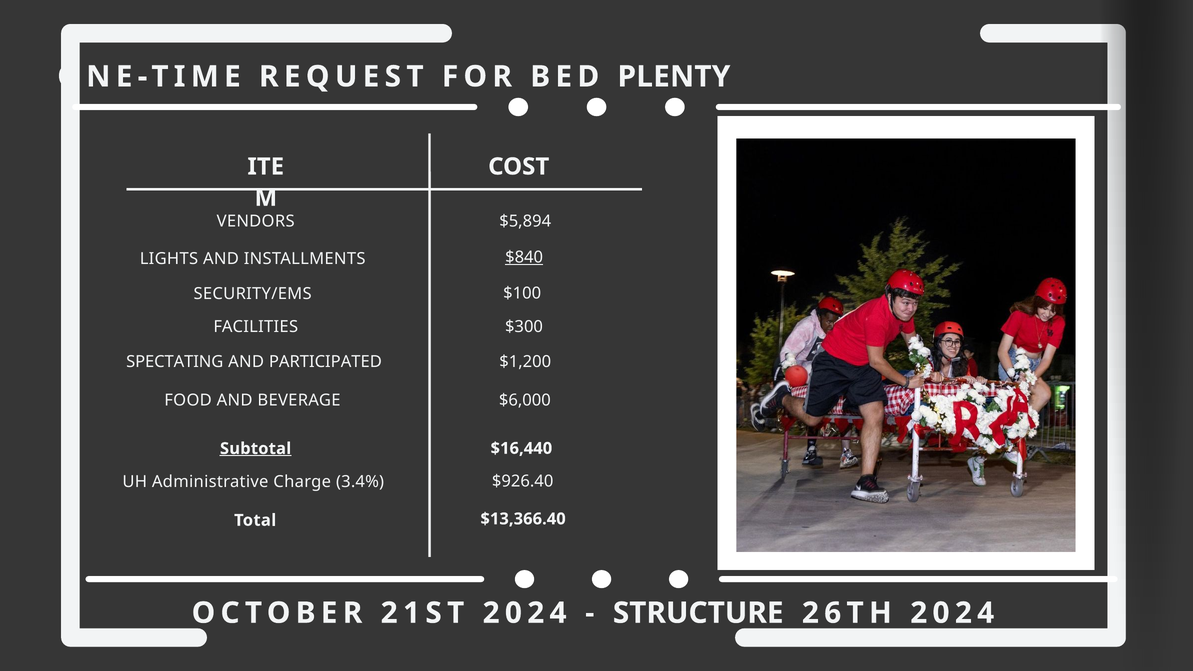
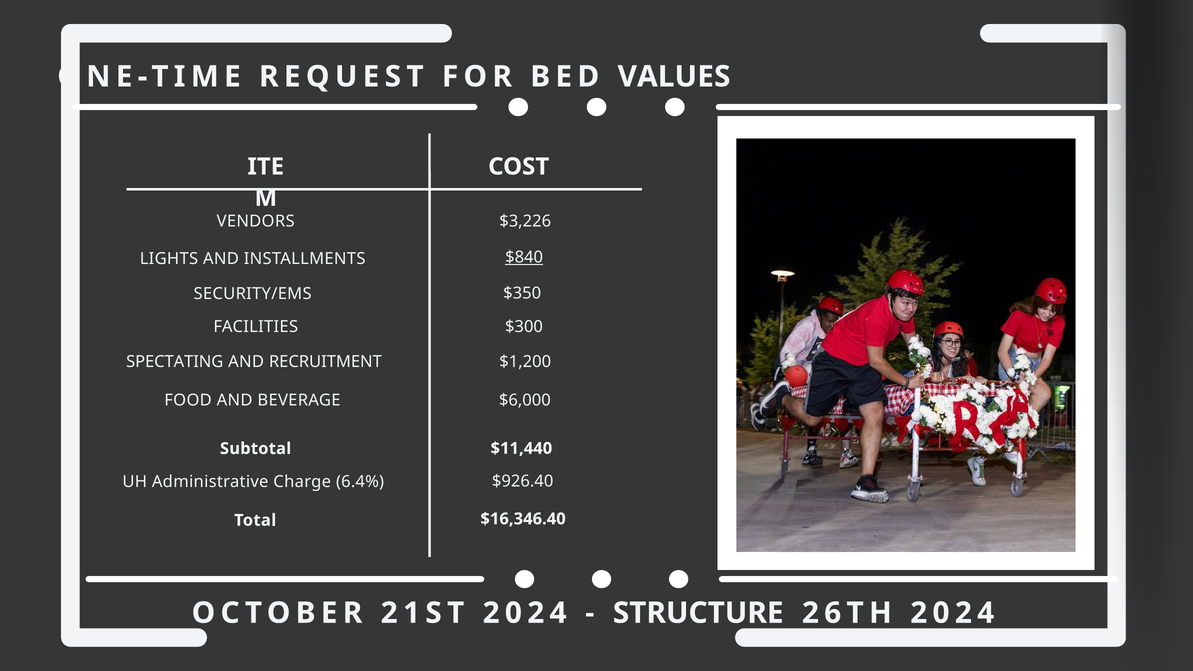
PLENTY: PLENTY -> VALUES
$5,894: $5,894 -> $3,226
$100: $100 -> $350
PARTICIPATED: PARTICIPATED -> RECRUITMENT
$16,440: $16,440 -> $11,440
Subtotal underline: present -> none
3.4%: 3.4% -> 6.4%
$13,366.40: $13,366.40 -> $16,346.40
